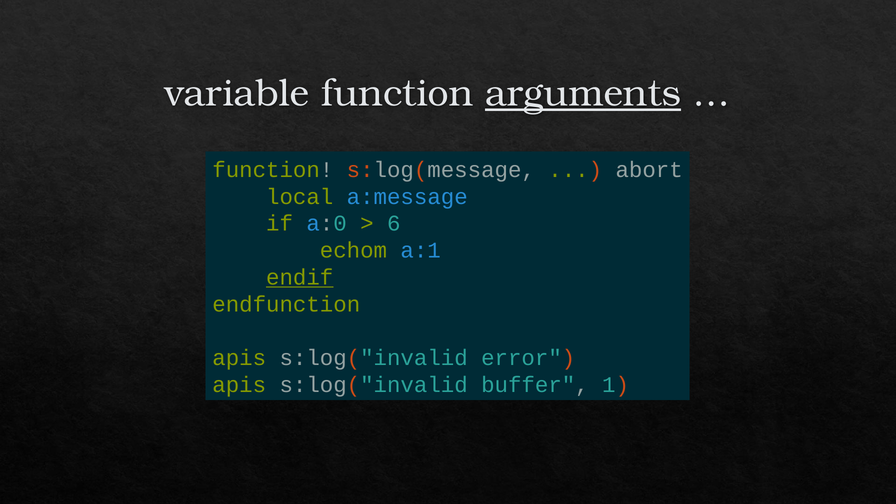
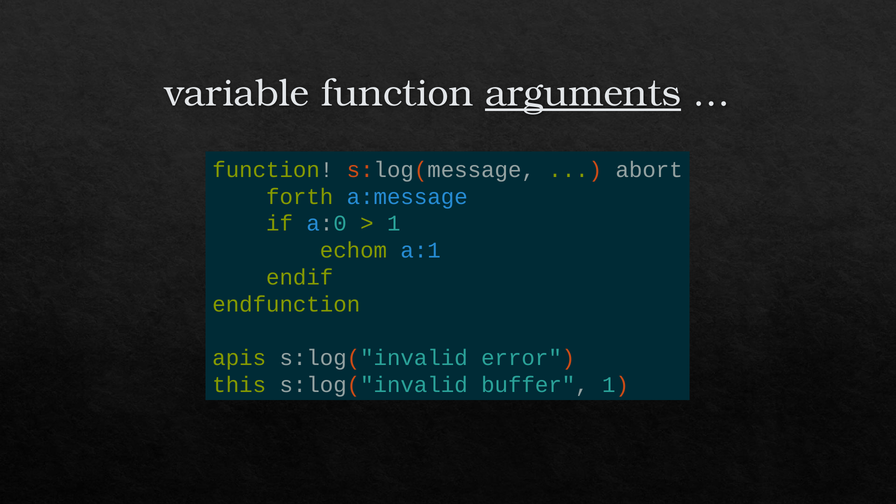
local: local -> forth
6 at (394, 224): 6 -> 1
endif underline: present -> none
apis at (239, 385): apis -> this
